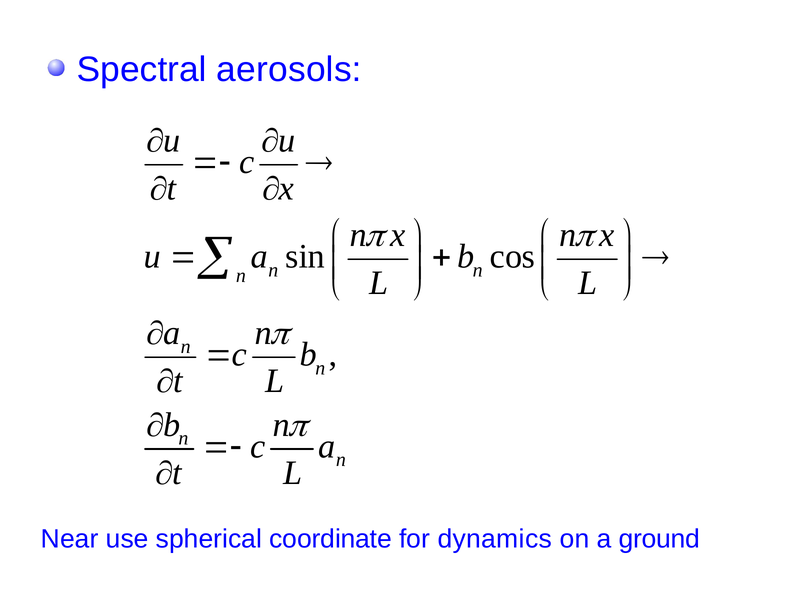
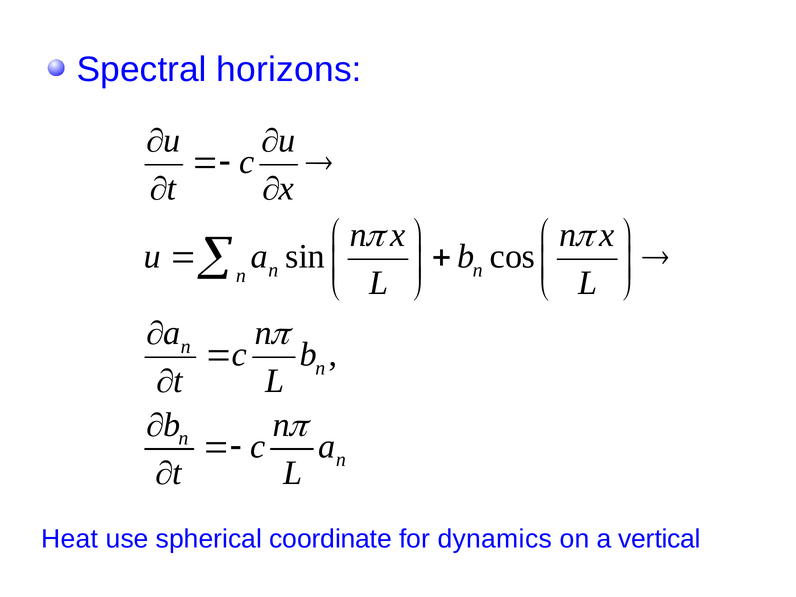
aerosols: aerosols -> horizons
Near: Near -> Heat
ground: ground -> vertical
